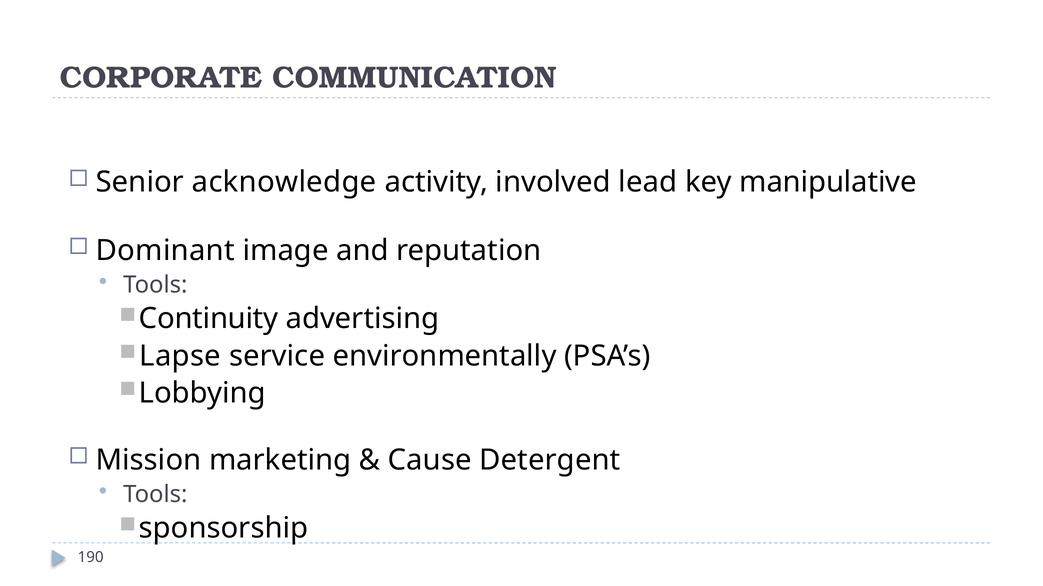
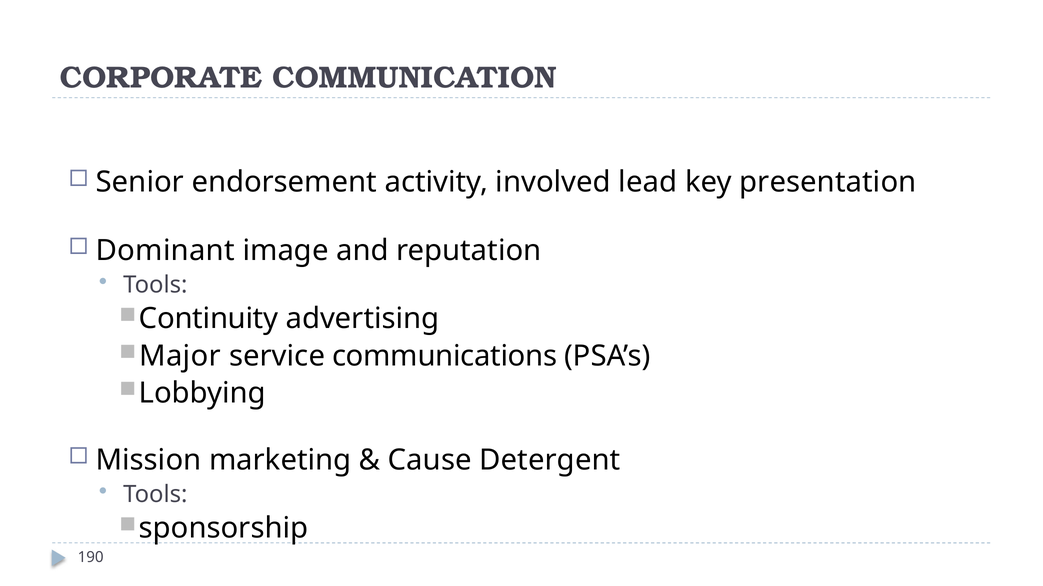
acknowledge: acknowledge -> endorsement
manipulative: manipulative -> presentation
Lapse: Lapse -> Major
environmentally: environmentally -> communications
